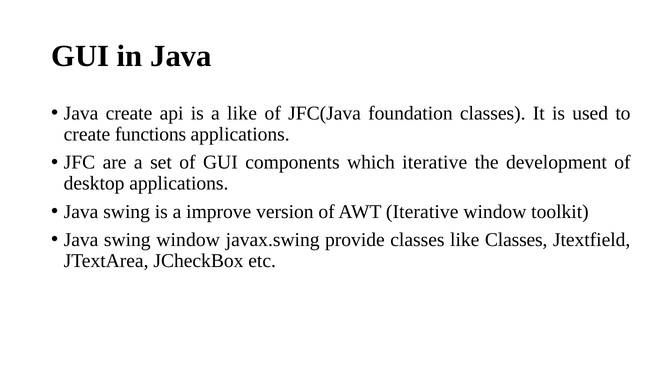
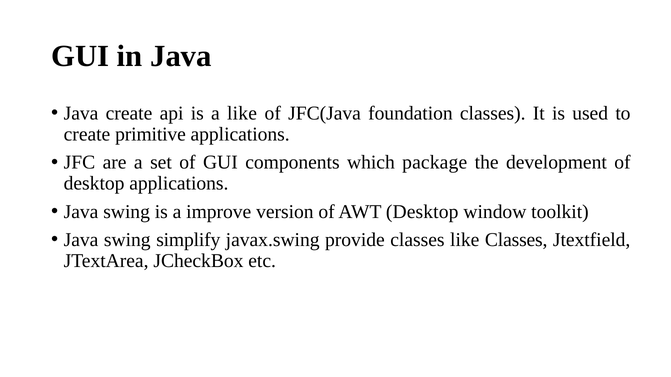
functions: functions -> primitive
which iterative: iterative -> package
AWT Iterative: Iterative -> Desktop
swing window: window -> simplify
